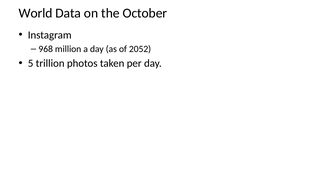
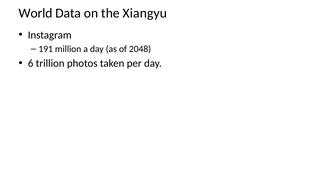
October: October -> Xiangyu
968: 968 -> 191
2052: 2052 -> 2048
5: 5 -> 6
